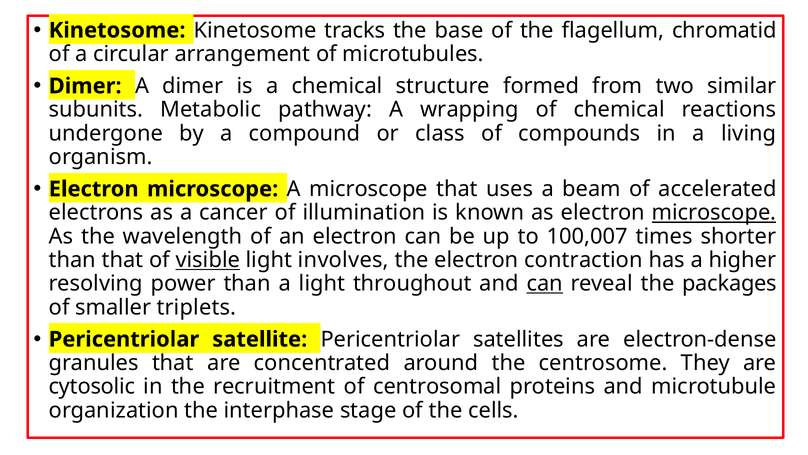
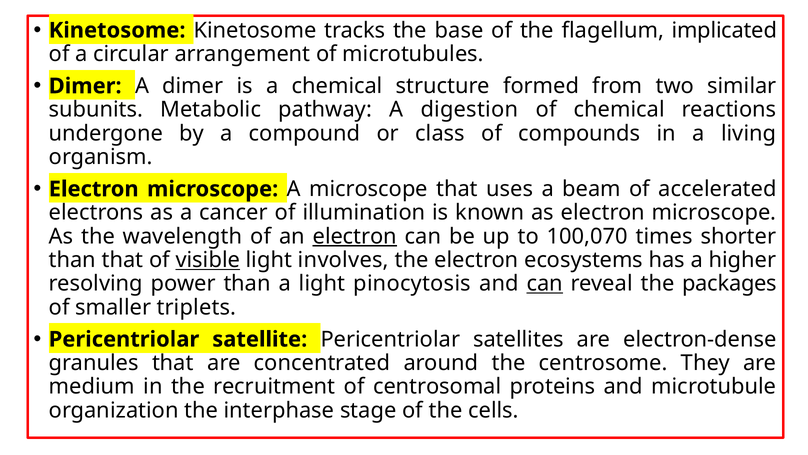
chromatid: chromatid -> implicated
wrapping: wrapping -> digestion
microscope at (714, 212) underline: present -> none
electron at (355, 236) underline: none -> present
100,007: 100,007 -> 100,070
contraction: contraction -> ecosystems
throughout: throughout -> pinocytosis
cytosolic: cytosolic -> medium
